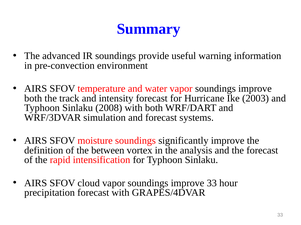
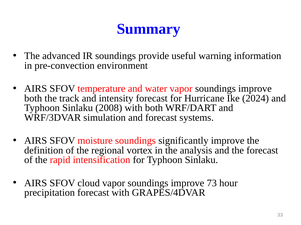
2003: 2003 -> 2024
between: between -> regional
improve 33: 33 -> 73
